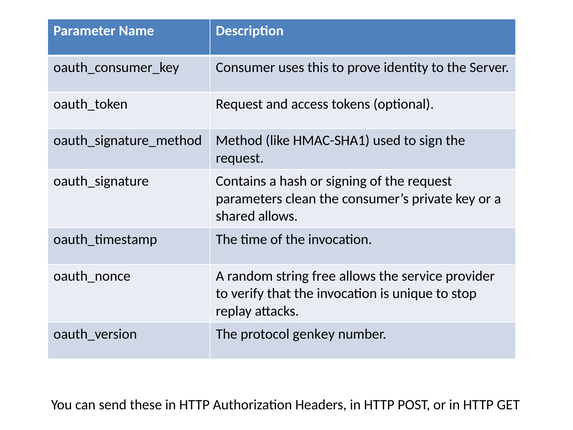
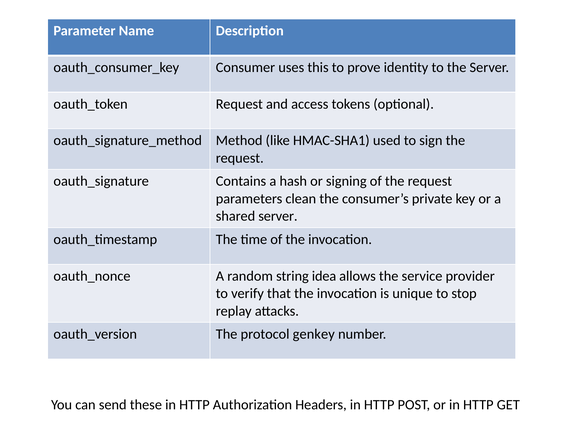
shared allows: allows -> server
free: free -> idea
